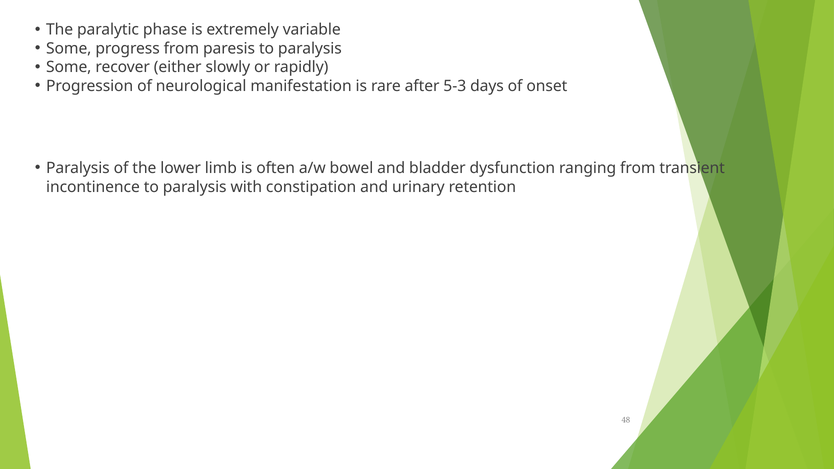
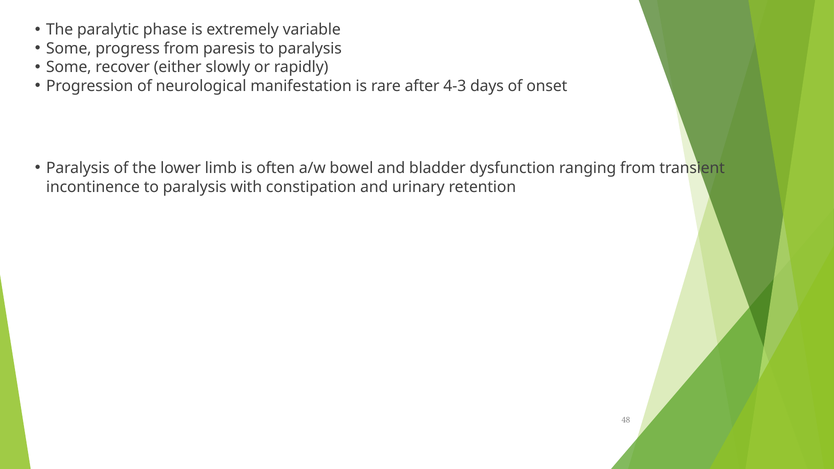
5-3: 5-3 -> 4-3
